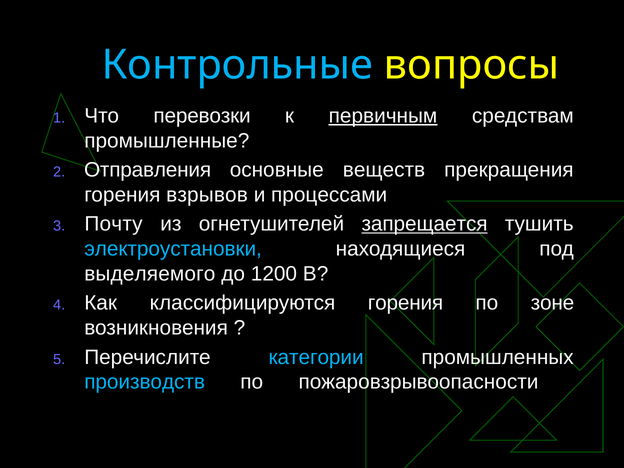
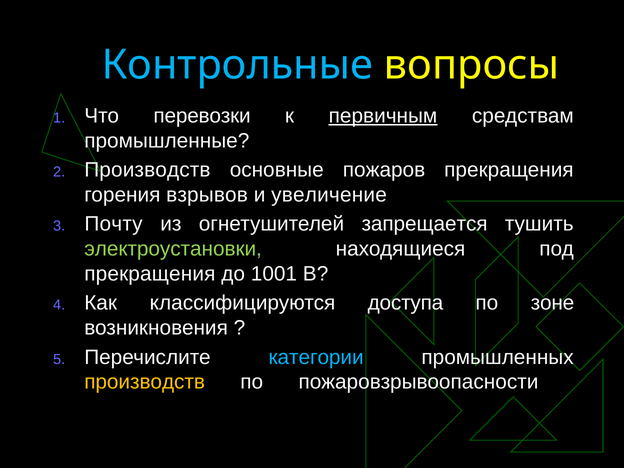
Отправления at (148, 170): Отправления -> Производств
веществ: веществ -> пожаров
процессами: процессами -> увеличение
запрещается underline: present -> none
электроустановки colour: light blue -> light green
выделяемого at (150, 274): выделяемого -> прекращения
1200: 1200 -> 1001
классифицируются горения: горения -> доступа
производств at (145, 382) colour: light blue -> yellow
